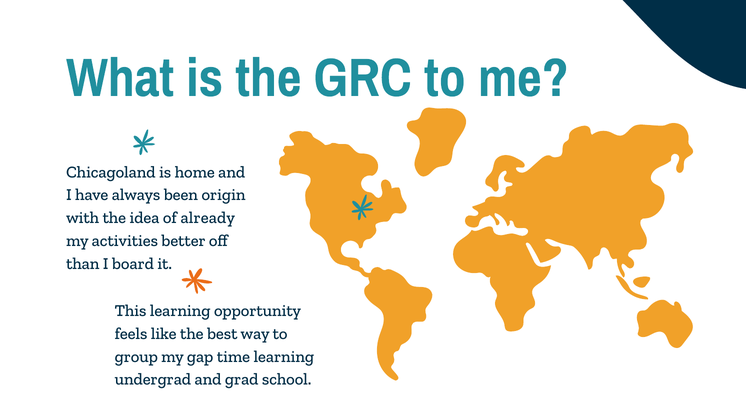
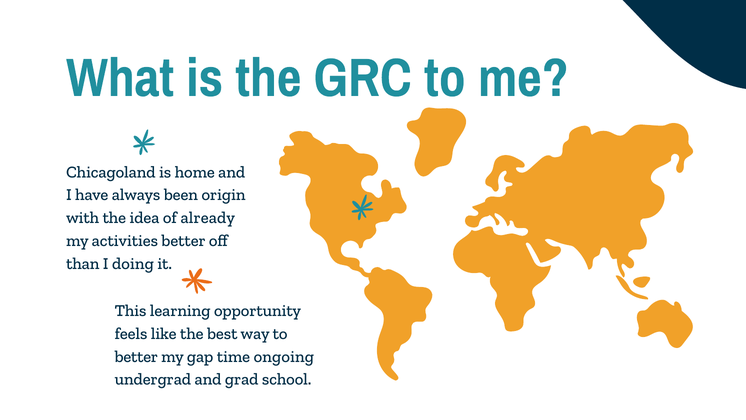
board: board -> doing
group at (136, 356): group -> better
time learning: learning -> ongoing
